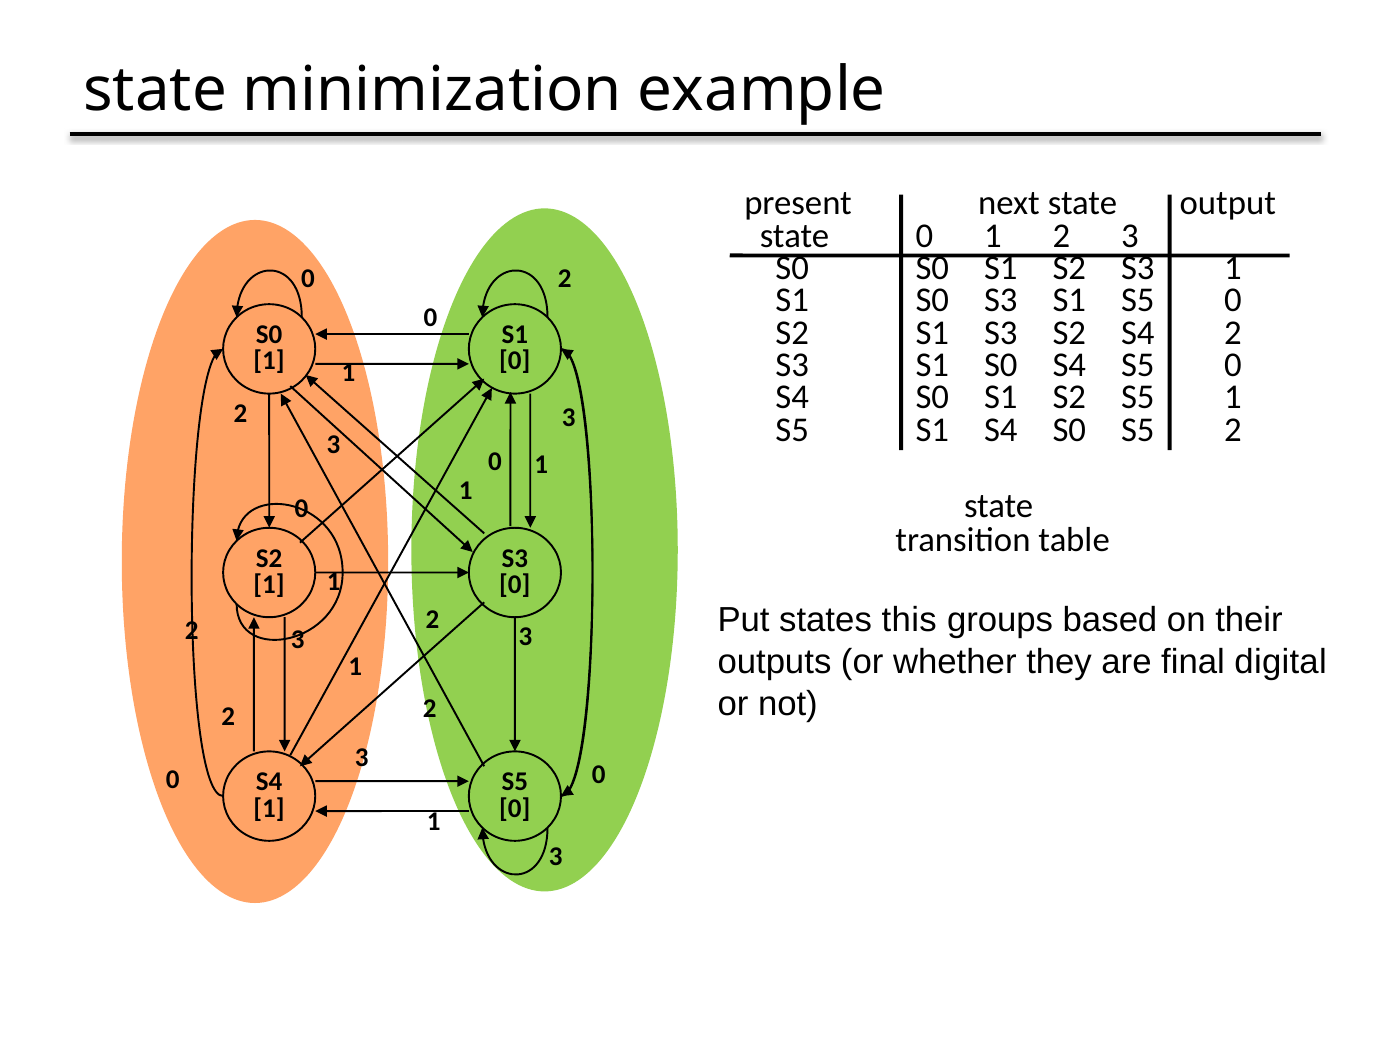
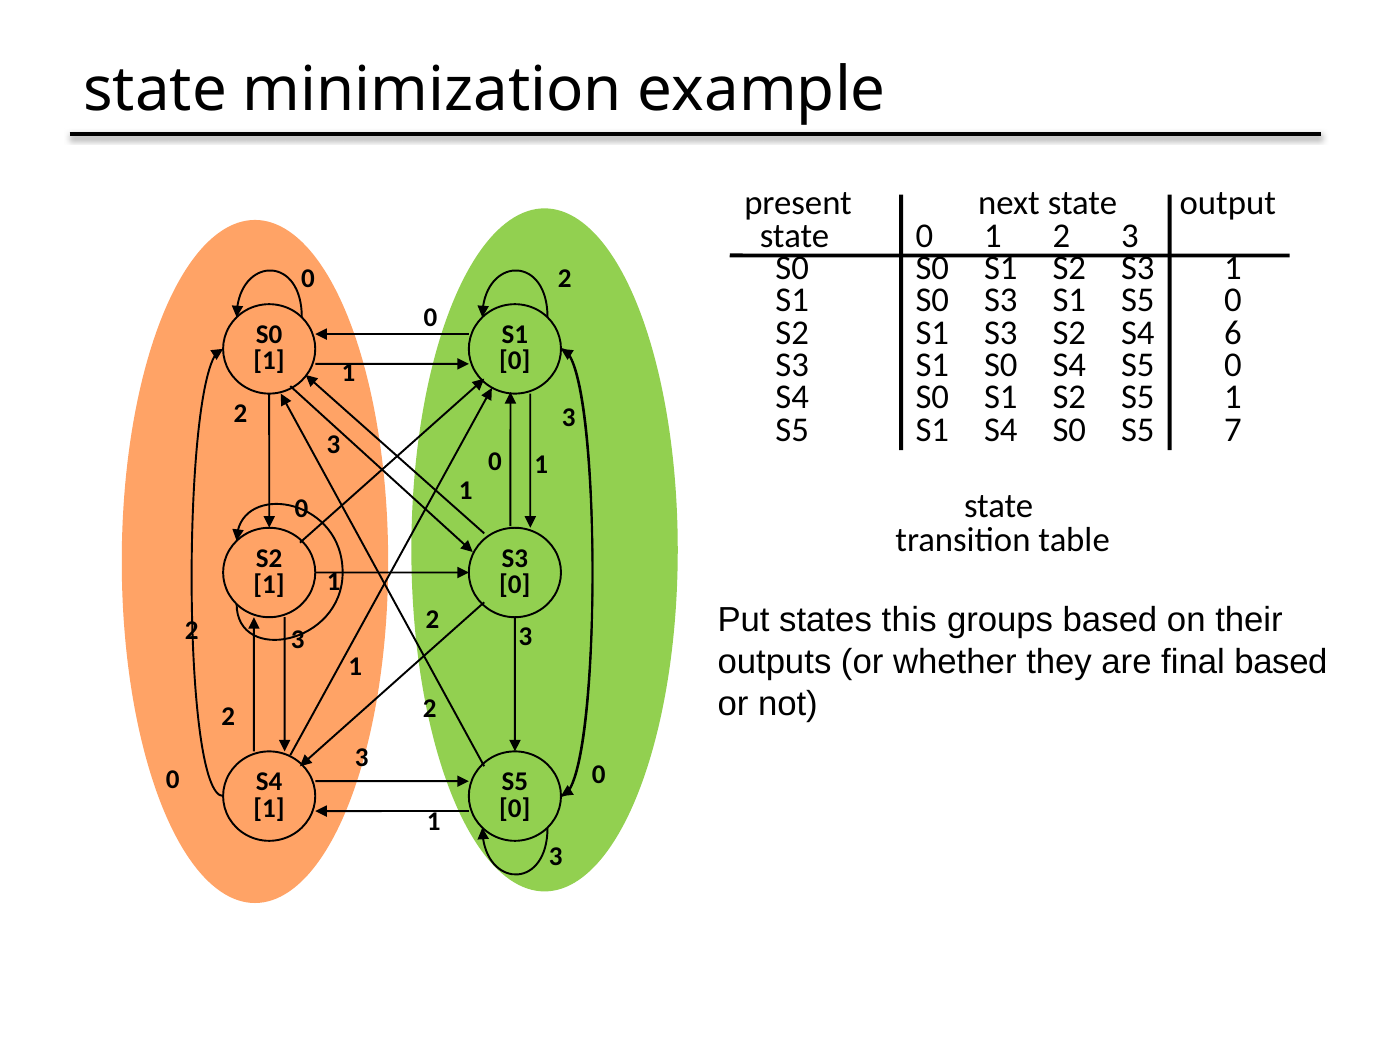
S4 2: 2 -> 6
S5 2: 2 -> 7
final digital: digital -> based
